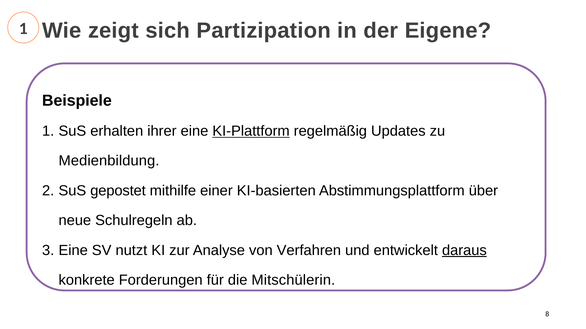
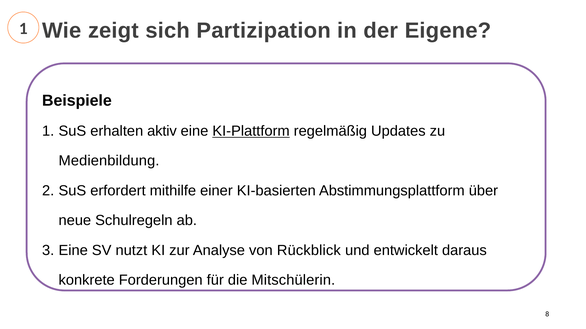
ihrer: ihrer -> aktiv
gepostet: gepostet -> erfordert
Verfahren: Verfahren -> Rückblick
daraus underline: present -> none
